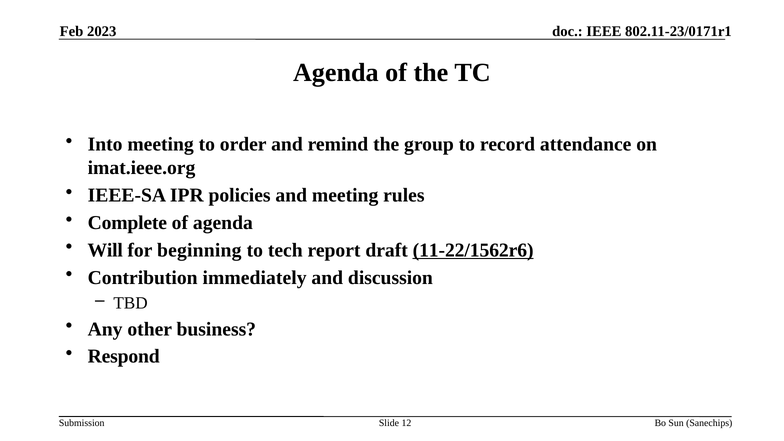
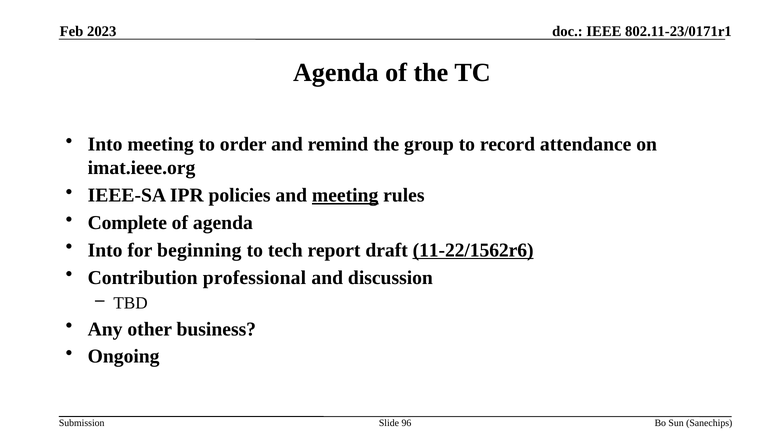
meeting at (345, 195) underline: none -> present
Will at (105, 250): Will -> Into
immediately: immediately -> professional
Respond: Respond -> Ongoing
12: 12 -> 96
